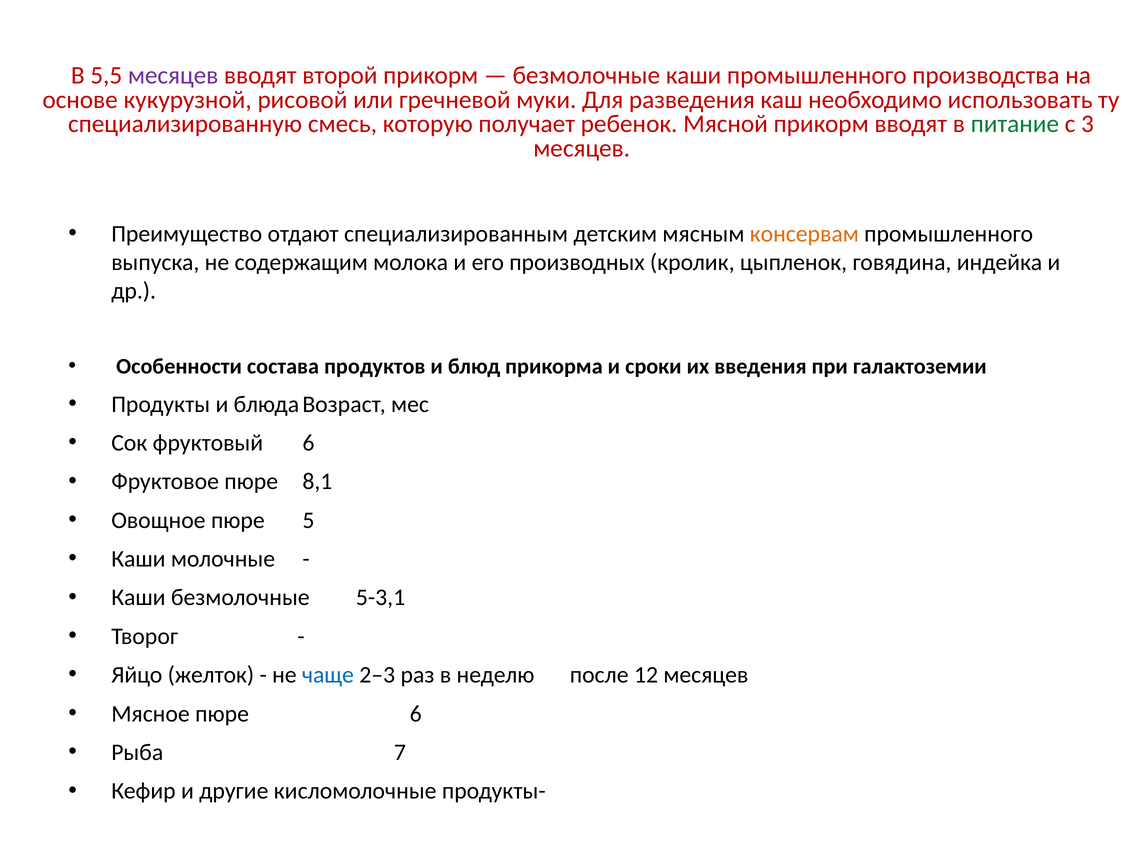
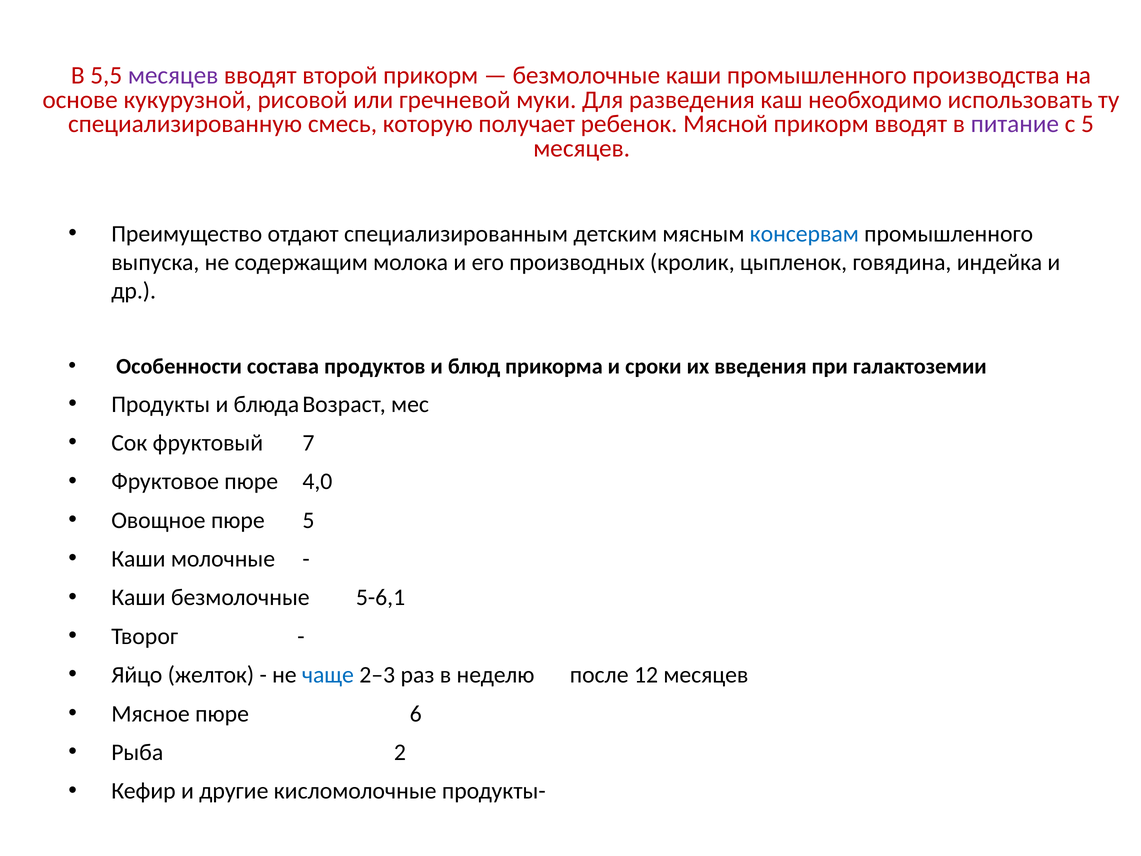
питание colour: green -> purple
с 3: 3 -> 5
консервам colour: orange -> blue
фруктовый 6: 6 -> 7
8,1: 8,1 -> 4,0
5-3,1: 5-3,1 -> 5-6,1
7: 7 -> 2
